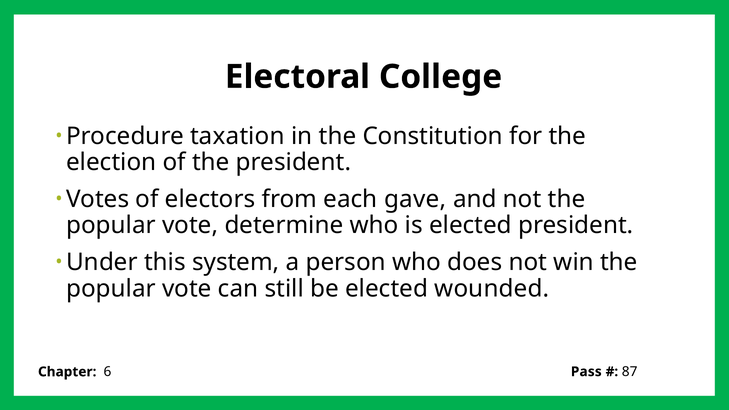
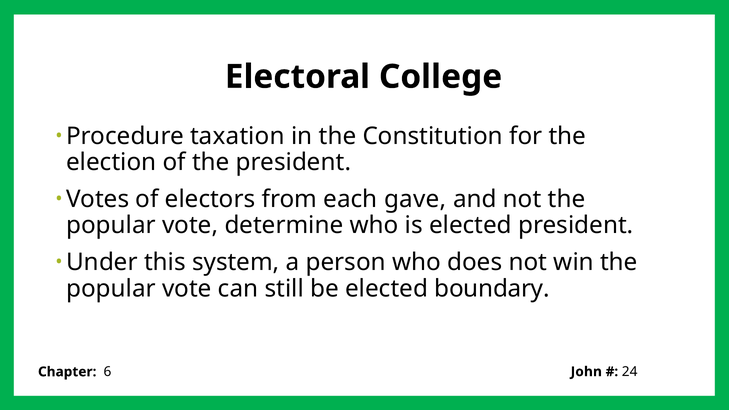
wounded: wounded -> boundary
Pass: Pass -> John
87: 87 -> 24
